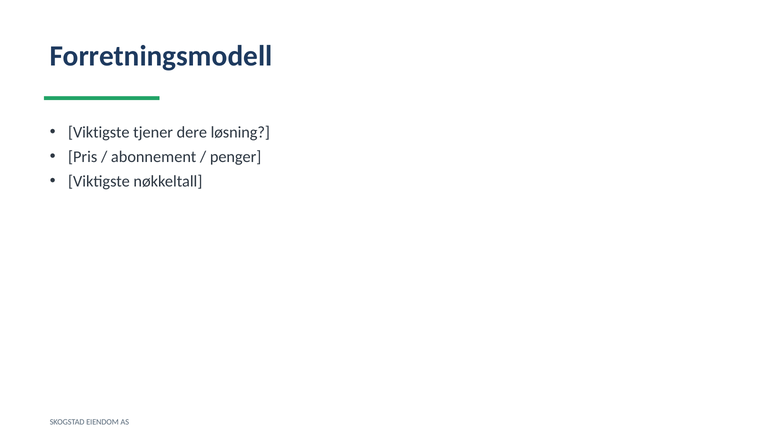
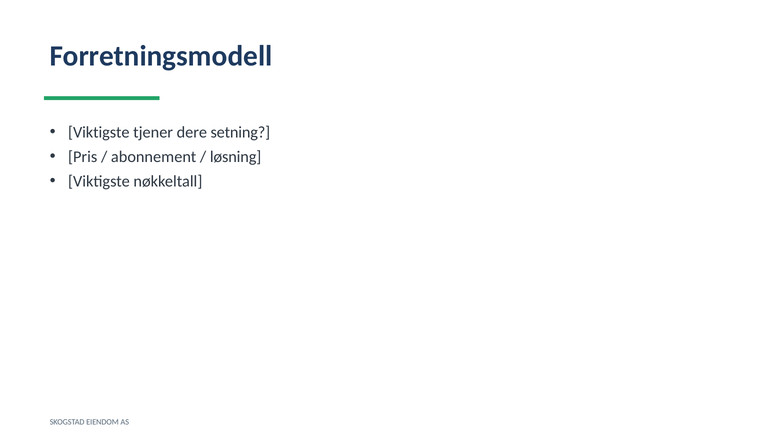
løsning: løsning -> setning
penger: penger -> løsning
